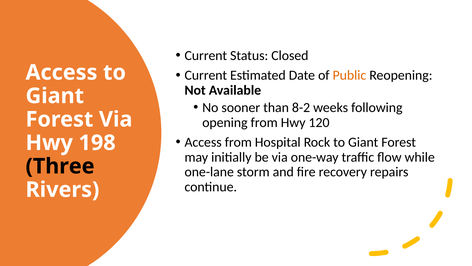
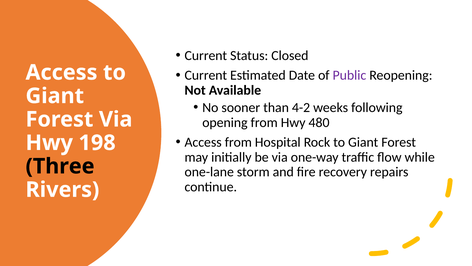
Public colour: orange -> purple
8-2: 8-2 -> 4-2
120: 120 -> 480
